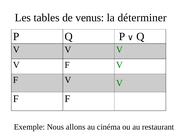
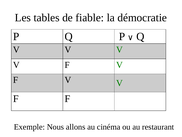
venus: venus -> fiable
déterminer: déterminer -> démocratie
